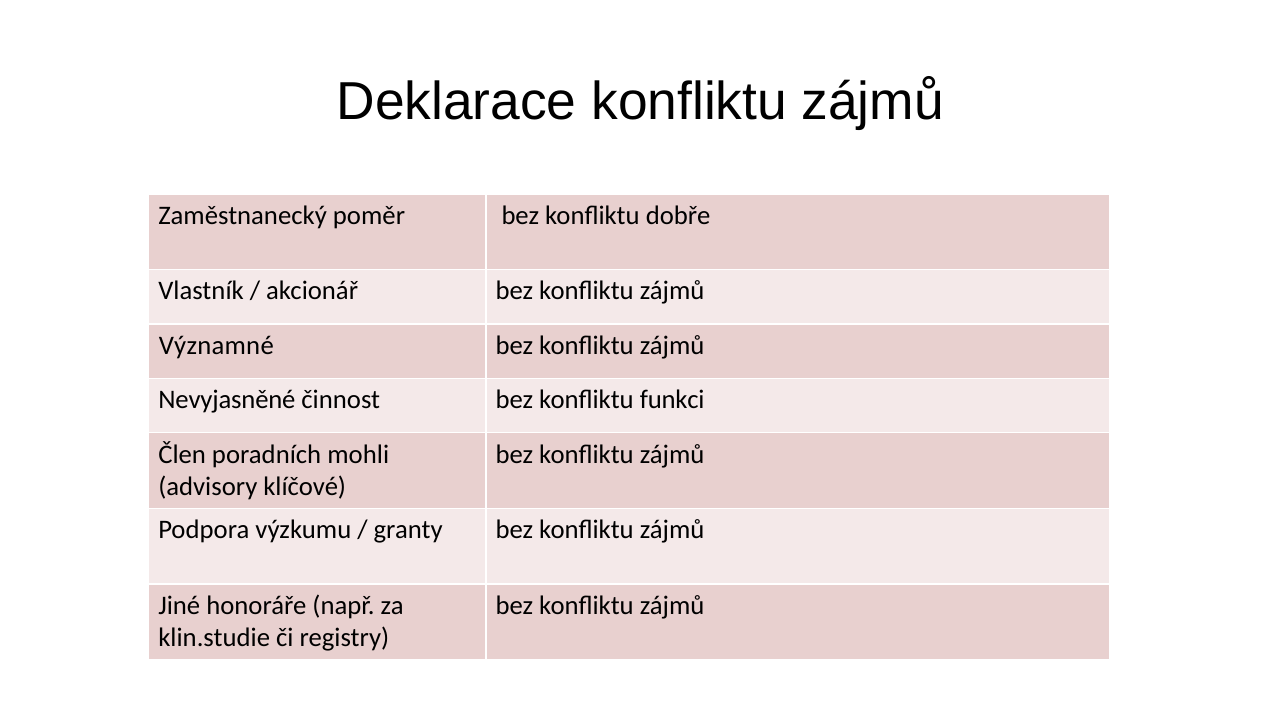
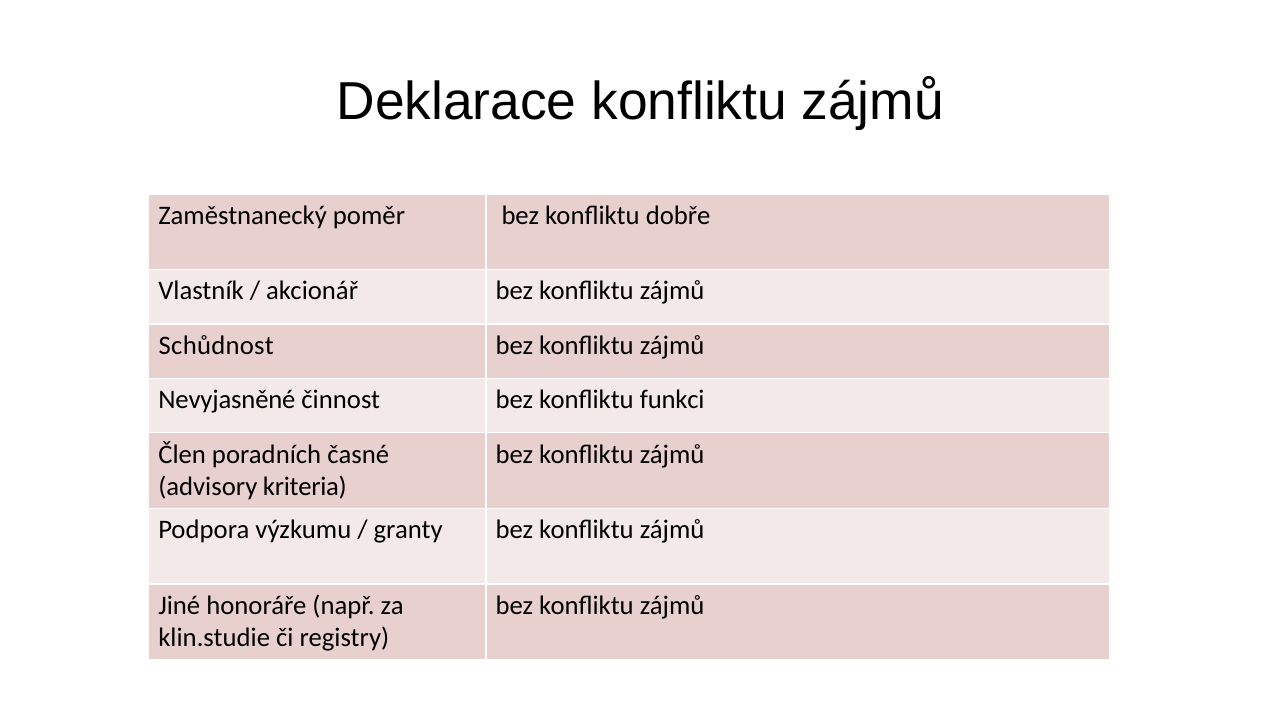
Významné: Významné -> Schůdnost
mohli: mohli -> časné
klíčové: klíčové -> kriteria
